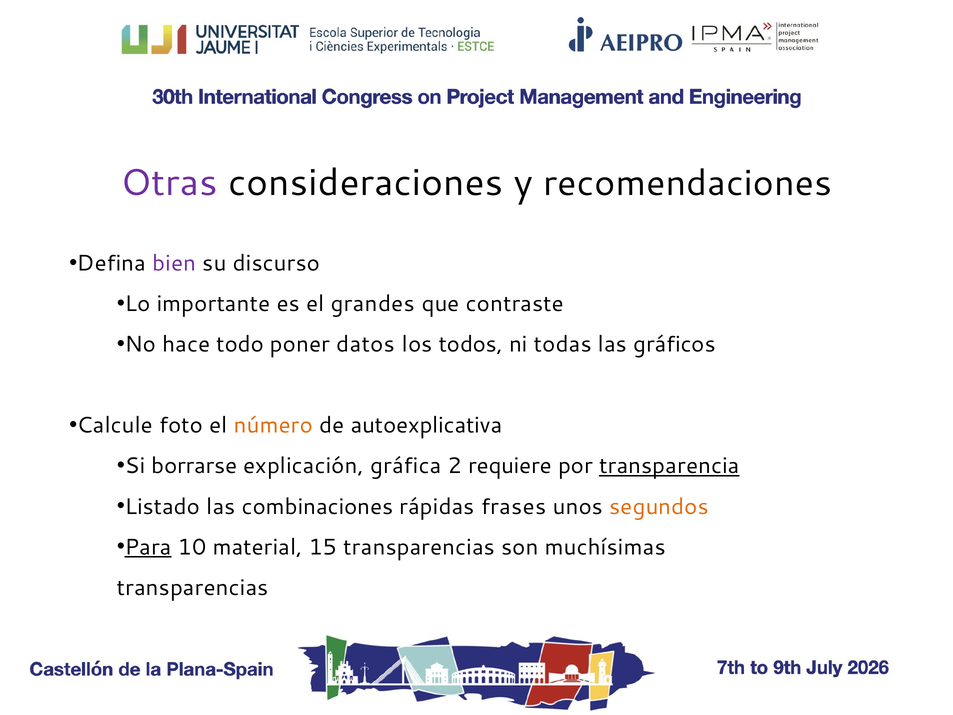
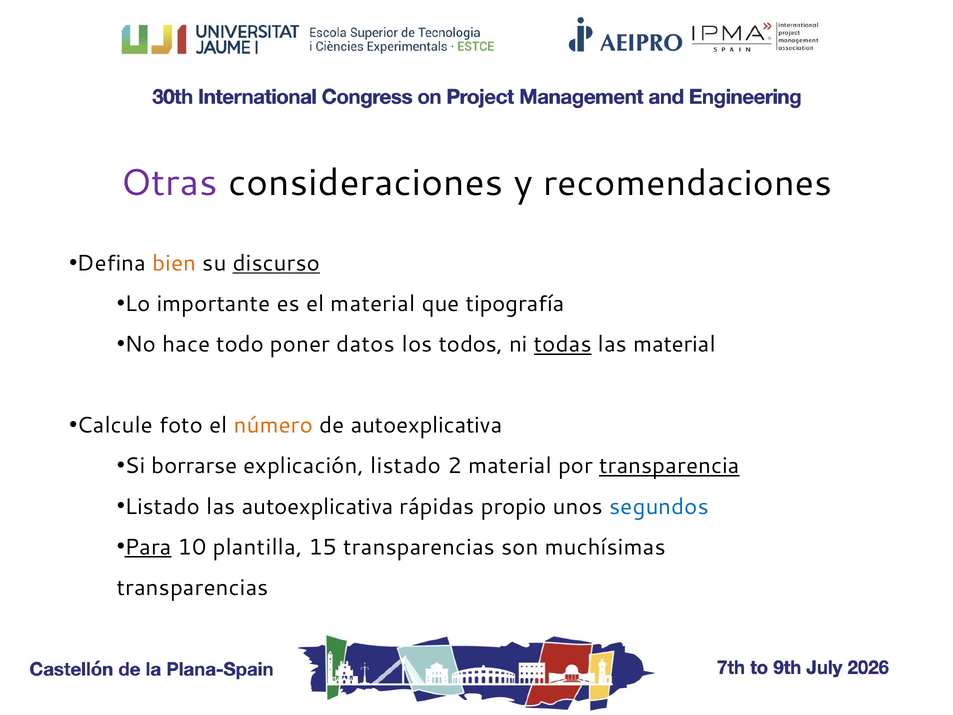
bien colour: purple -> orange
discurso underline: none -> present
el grandes: grandes -> material
contraste: contraste -> tipografía
todas underline: none -> present
las gráficos: gráficos -> material
explicación gráfica: gráfica -> listado
2 requiere: requiere -> material
las combinaciones: combinaciones -> autoexplicativa
frases: frases -> propio
segundos colour: orange -> blue
material: material -> plantilla
